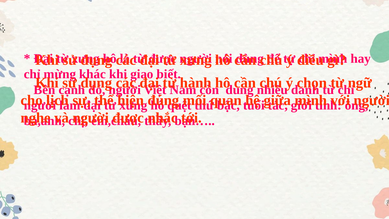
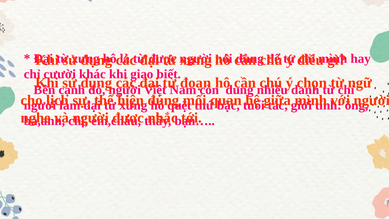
mừng: mừng -> cưười
hành: hành -> đoạn
